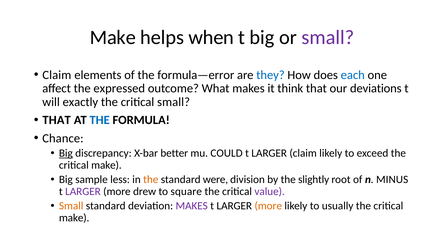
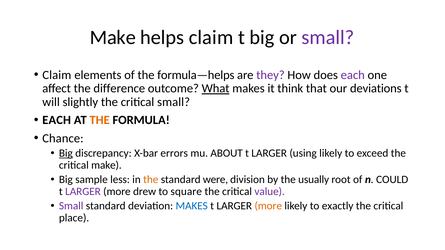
helps when: when -> claim
formula—error: formula—error -> formula—helps
they colour: blue -> purple
each at (353, 75) colour: blue -> purple
expressed: expressed -> difference
What underline: none -> present
exactly: exactly -> slightly
THAT at (57, 120): THAT -> EACH
THE at (100, 120) colour: blue -> orange
better: better -> errors
COULD: COULD -> ABOUT
LARGER claim: claim -> using
slightly: slightly -> usually
MINUS: MINUS -> COULD
Small at (71, 206) colour: orange -> purple
MAKES at (192, 206) colour: purple -> blue
usually: usually -> exactly
make at (74, 218): make -> place
